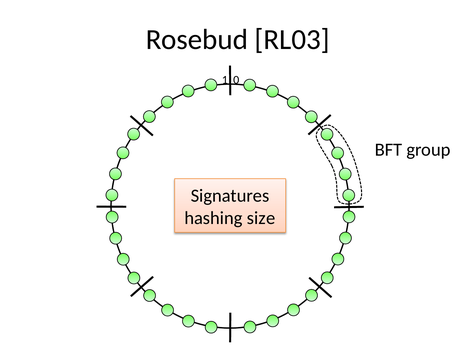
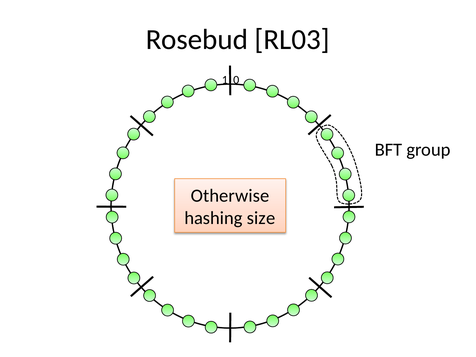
Signatures: Signatures -> Otherwise
